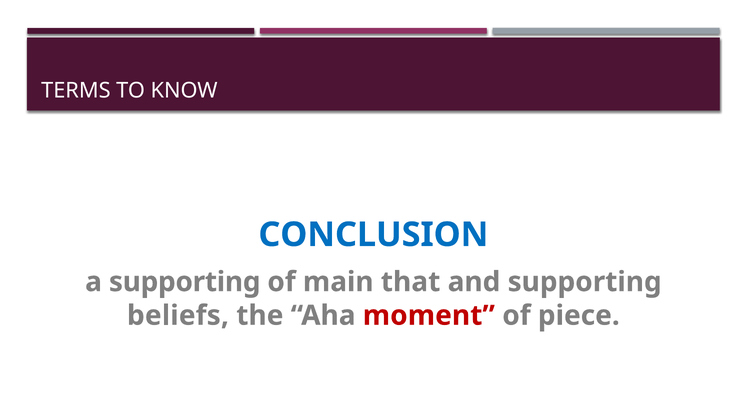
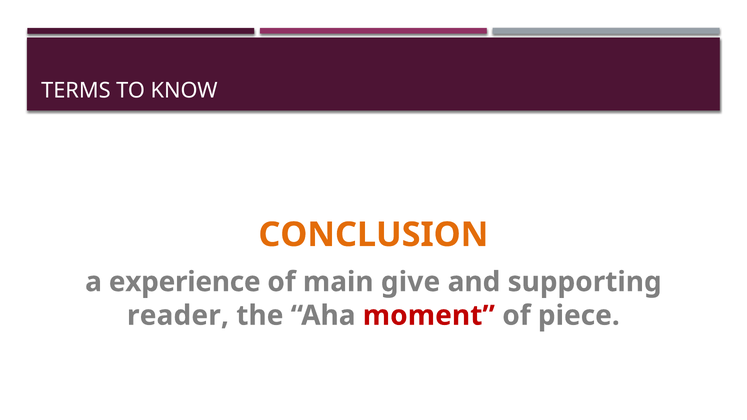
CONCLUSION colour: blue -> orange
a supporting: supporting -> experience
that: that -> give
beliefs: beliefs -> reader
